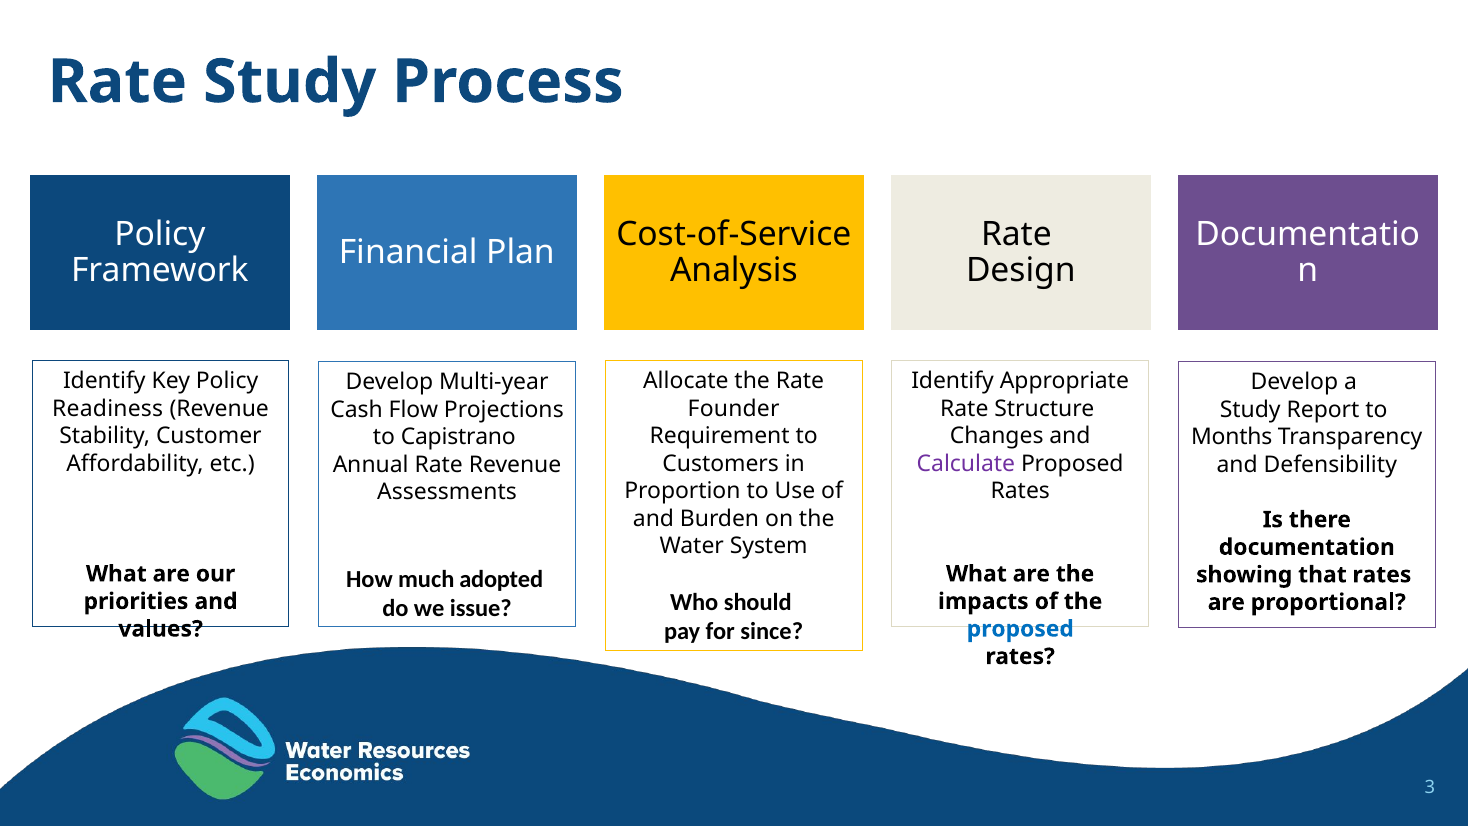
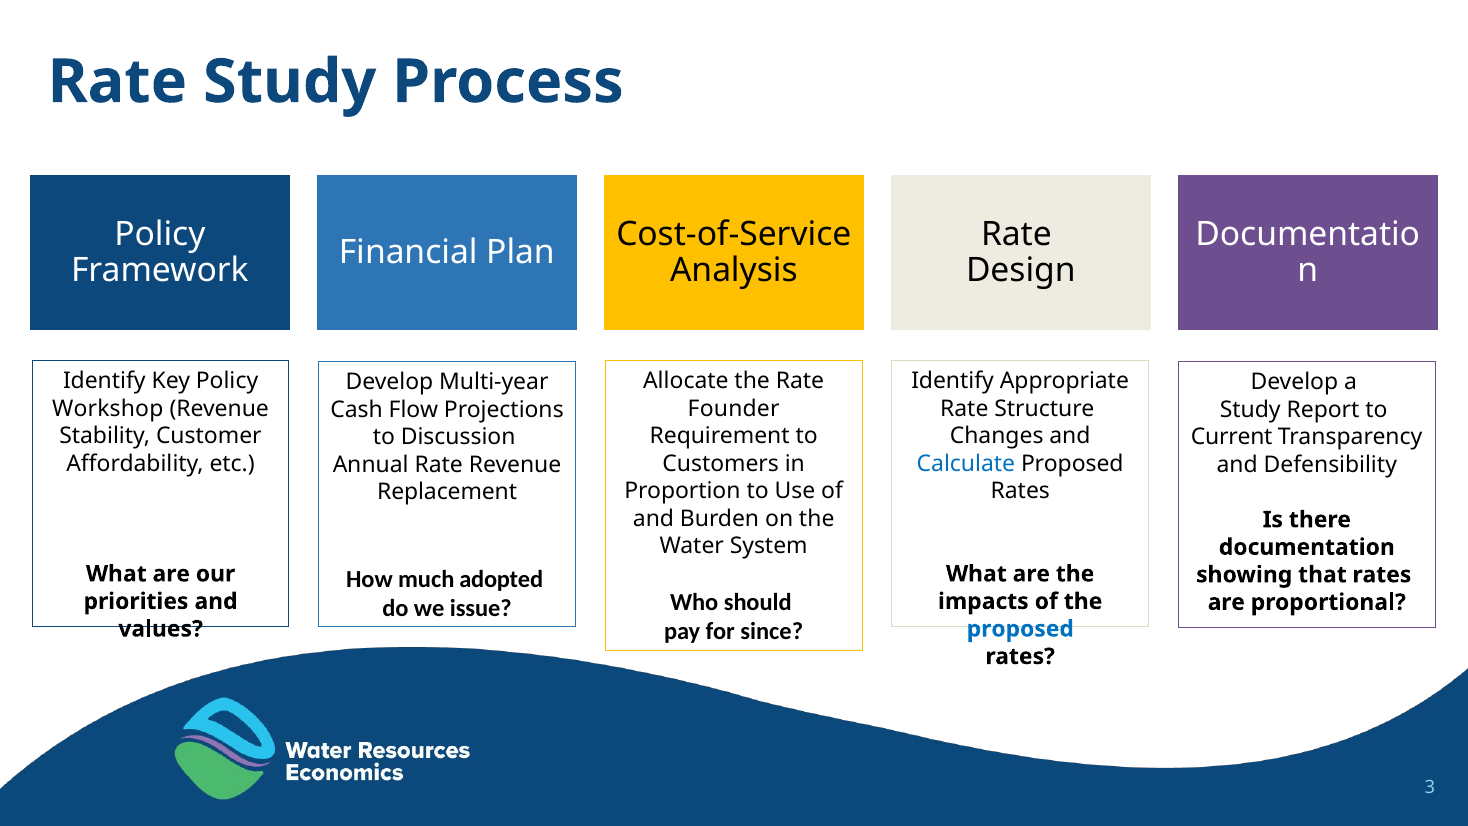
Readiness: Readiness -> Workshop
Capistrano: Capistrano -> Discussion
Months: Months -> Current
Calculate colour: purple -> blue
Assessments: Assessments -> Replacement
